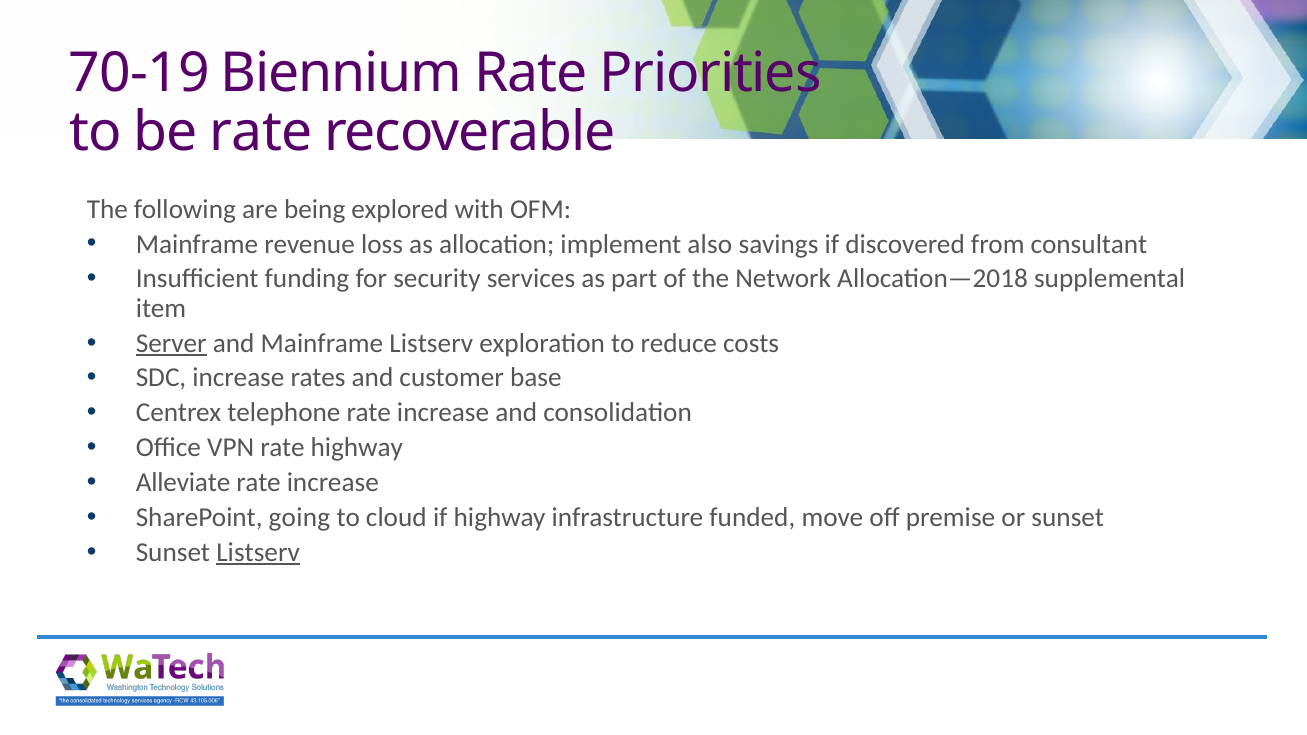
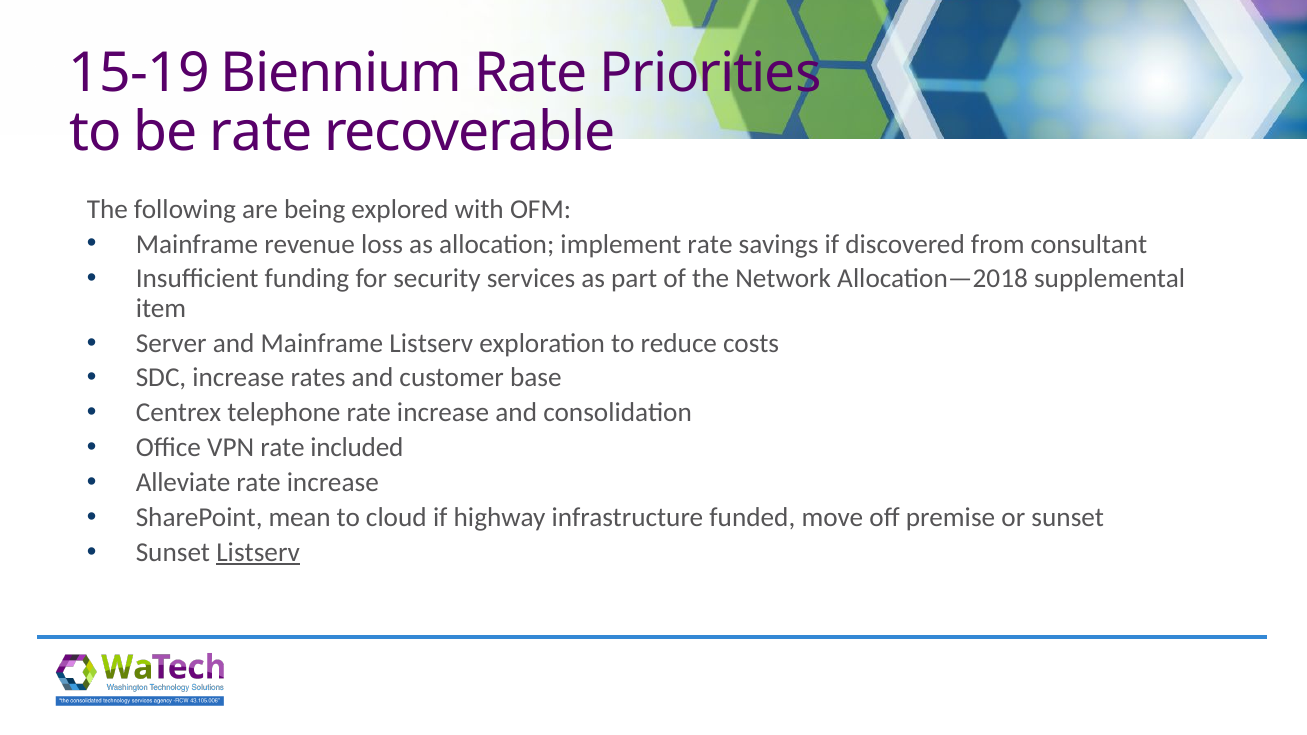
70-19: 70-19 -> 15-19
implement also: also -> rate
Server underline: present -> none
rate highway: highway -> included
going: going -> mean
